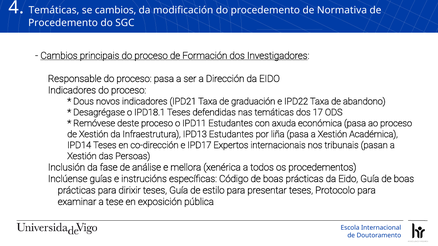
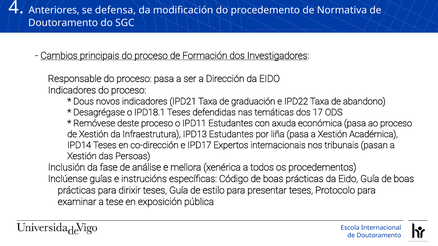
4 Temáticas: Temáticas -> Anteriores
se cambios: cambios -> defensa
Procedemento at (63, 23): Procedemento -> Doutoramento
